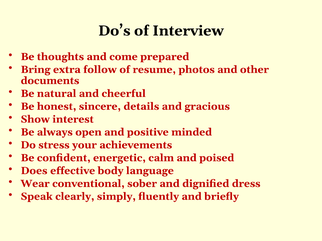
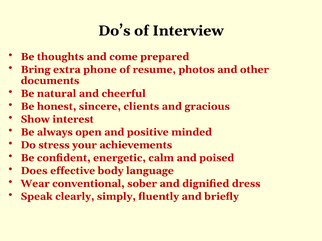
follow: follow -> phone
details: details -> clients
